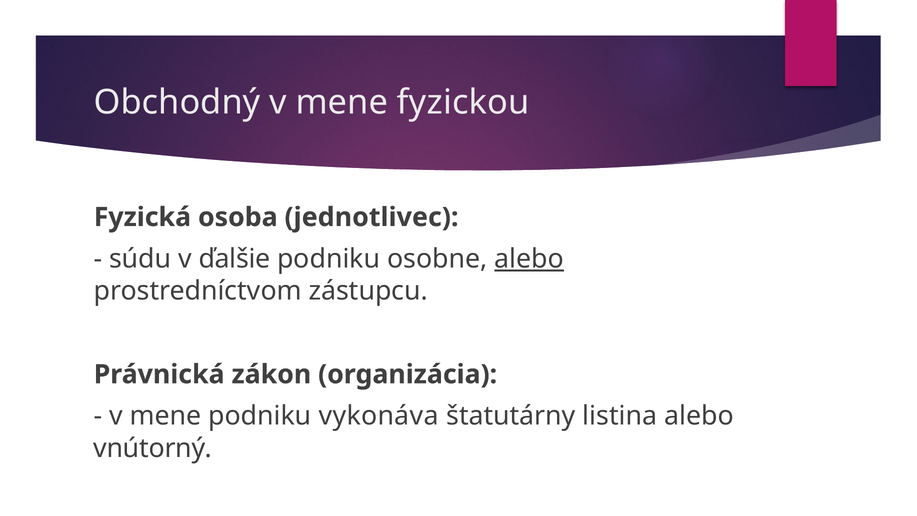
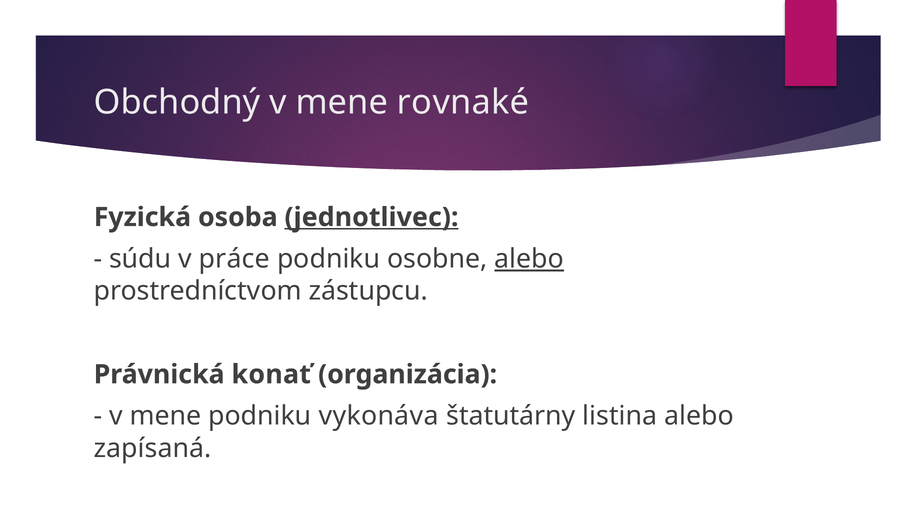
fyzickou: fyzickou -> rovnaké
jednotlivec underline: none -> present
ďalšie: ďalšie -> práce
zákon: zákon -> konať
vnútorný: vnútorný -> zapísaná
